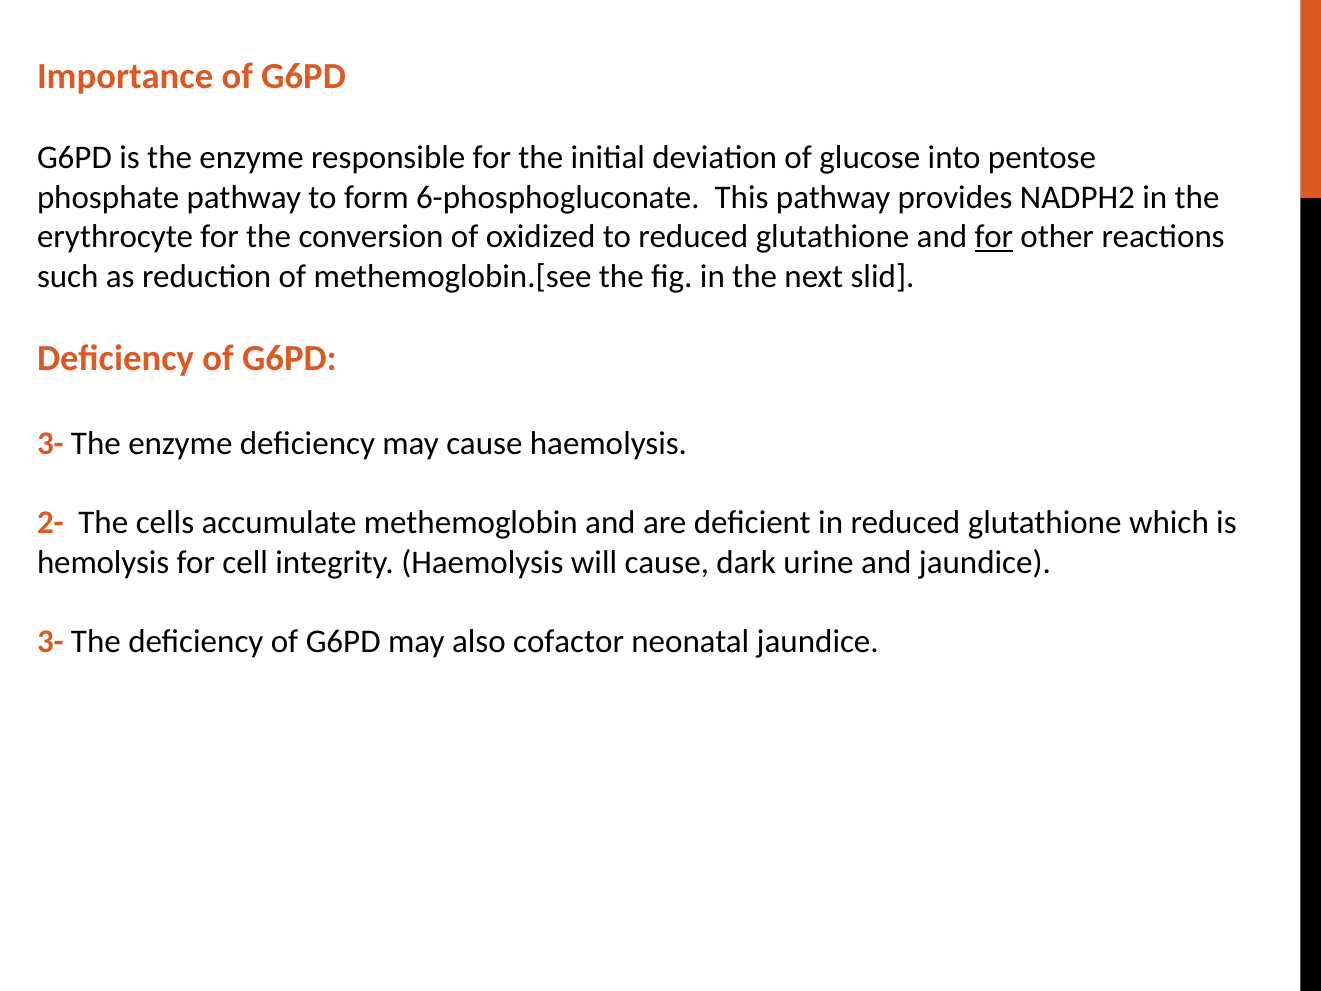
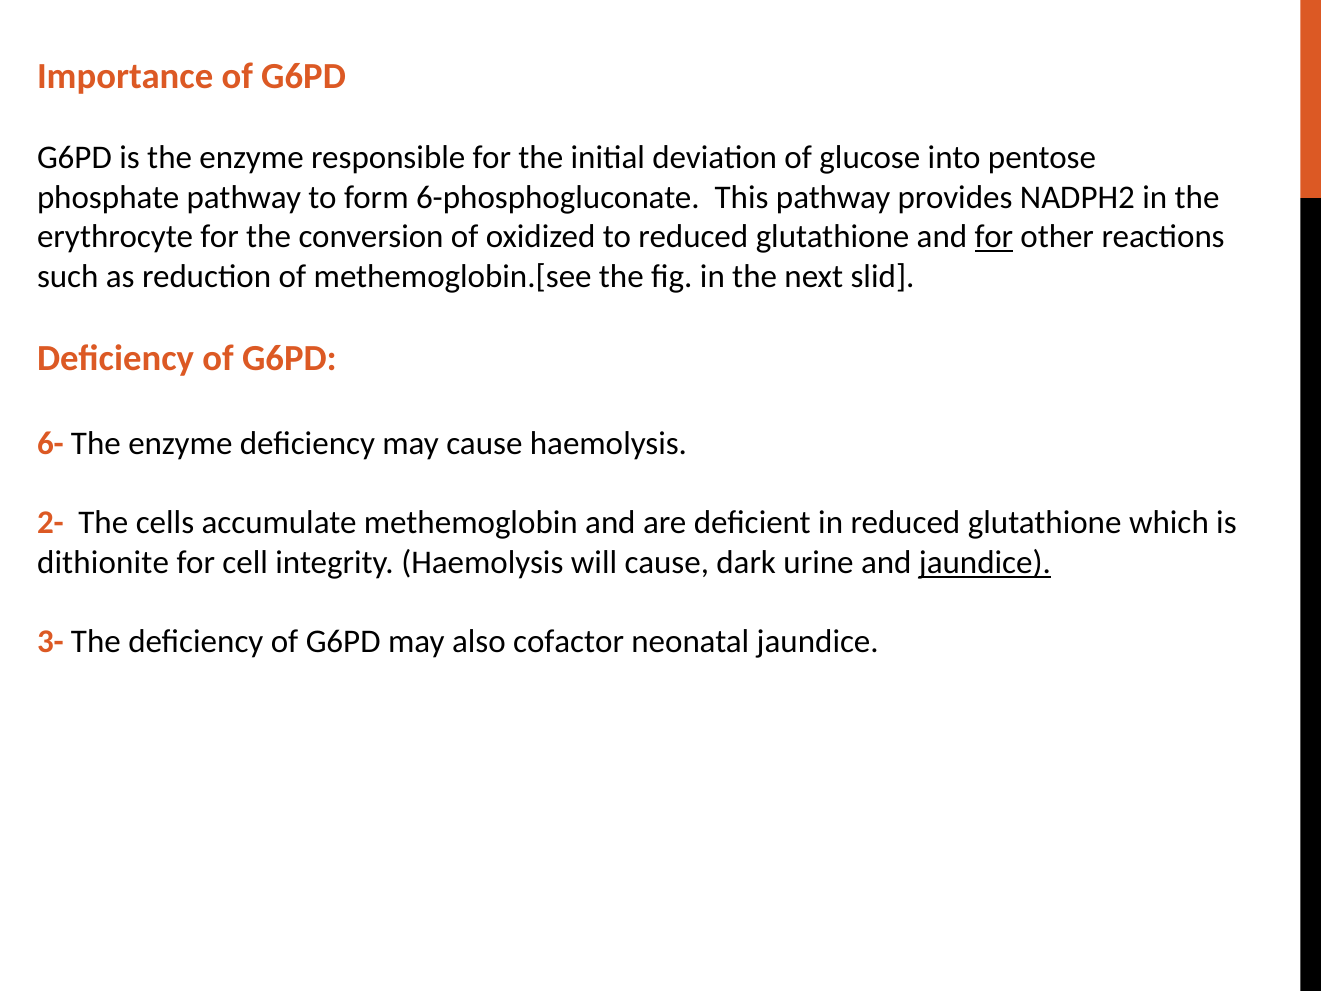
3- at (50, 444): 3- -> 6-
hemolysis: hemolysis -> dithionite
jaundice at (985, 563) underline: none -> present
